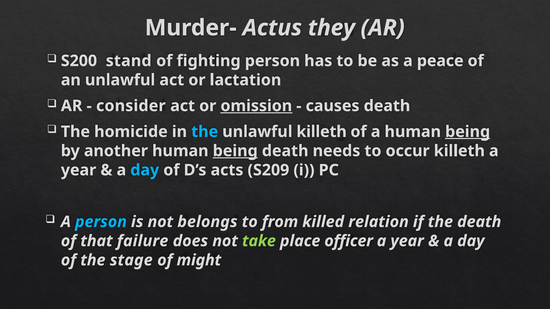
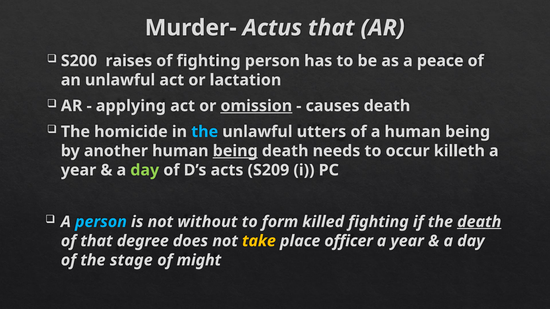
Actus they: they -> that
stand: stand -> raises
consider: consider -> applying
unlawful killeth: killeth -> utters
being at (468, 132) underline: present -> none
day at (145, 170) colour: light blue -> light green
belongs: belongs -> without
from: from -> form
killed relation: relation -> fighting
death at (479, 222) underline: none -> present
failure: failure -> degree
take colour: light green -> yellow
